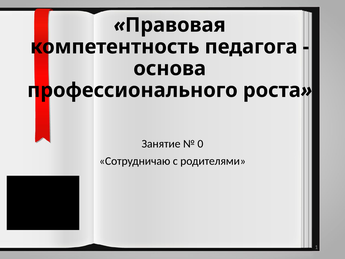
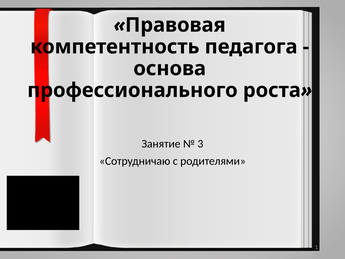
0: 0 -> 3
